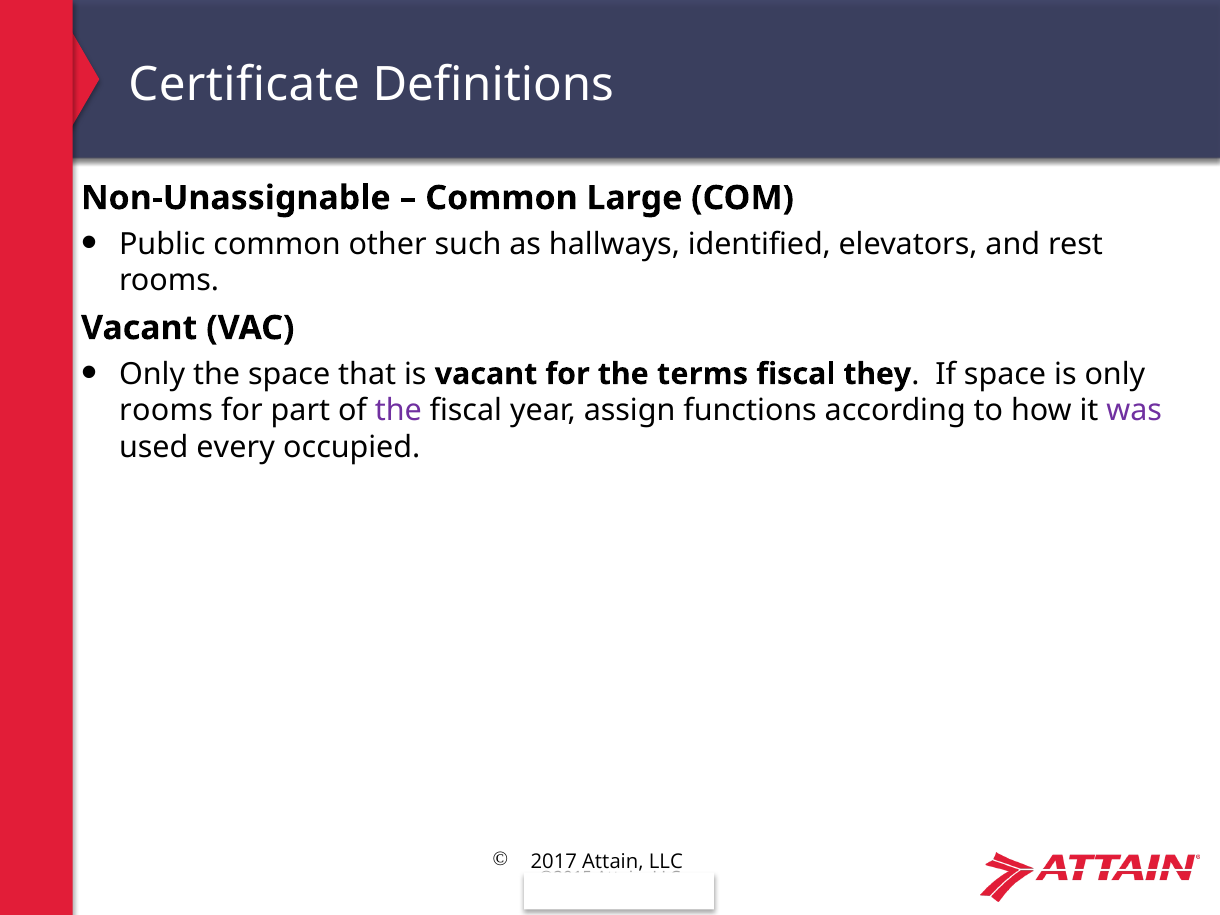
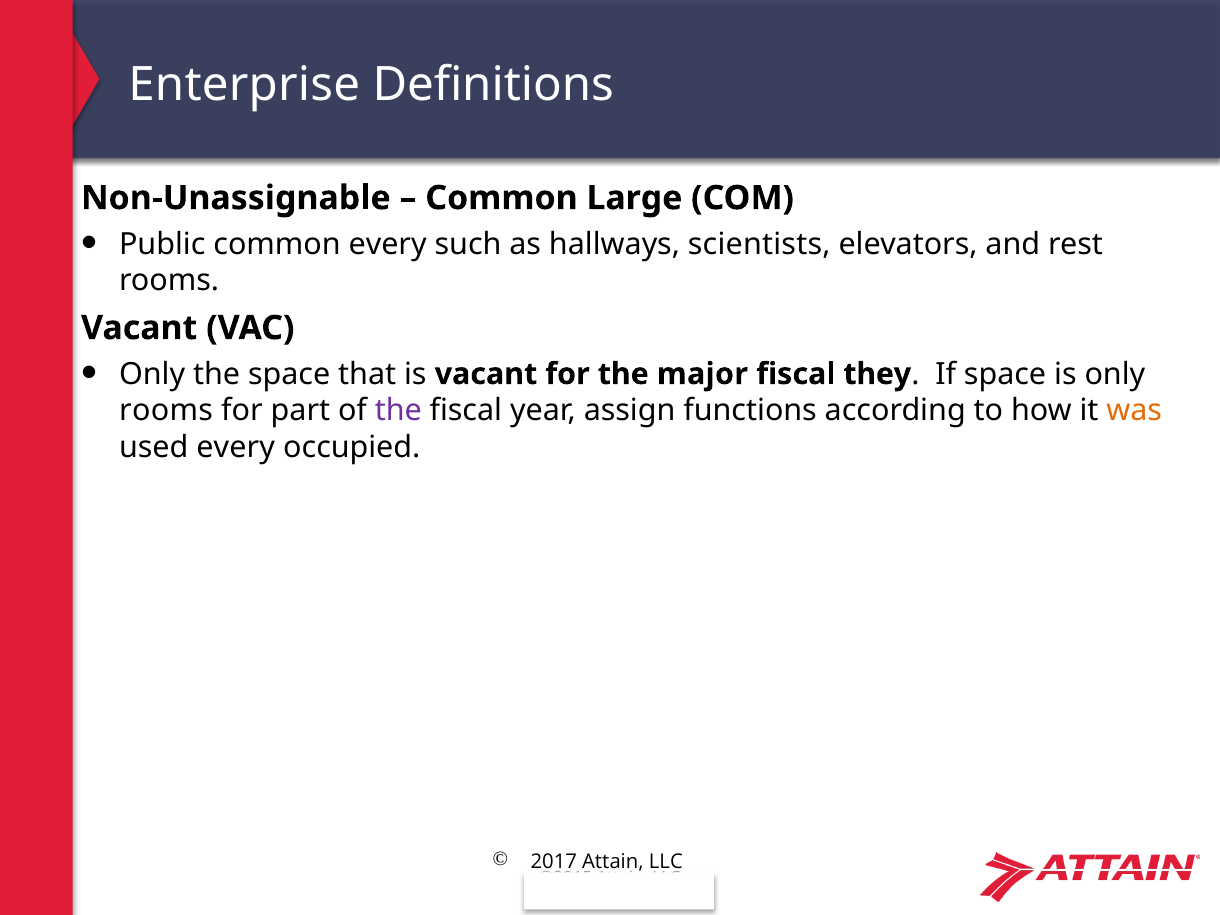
Certificate: Certificate -> Enterprise
common other: other -> every
identified: identified -> scientists
terms: terms -> major
was colour: purple -> orange
